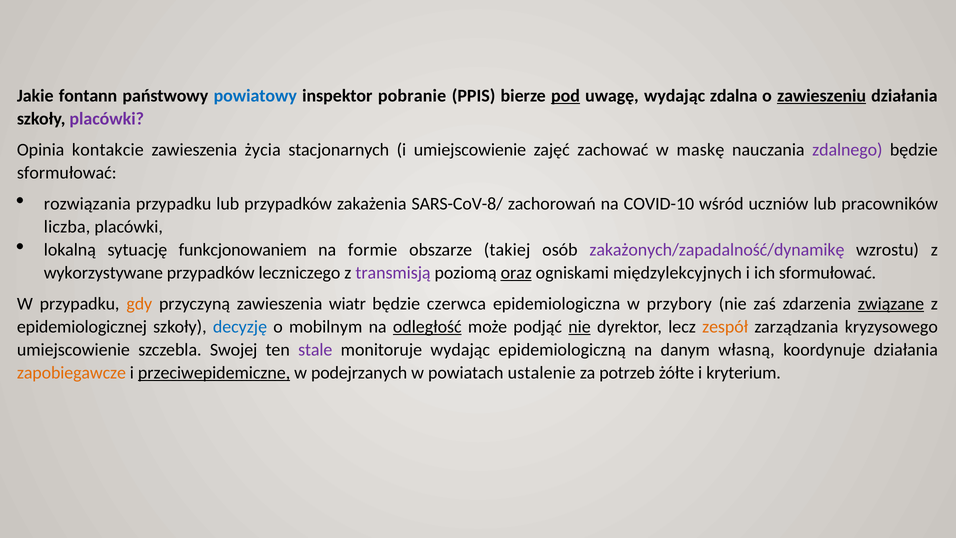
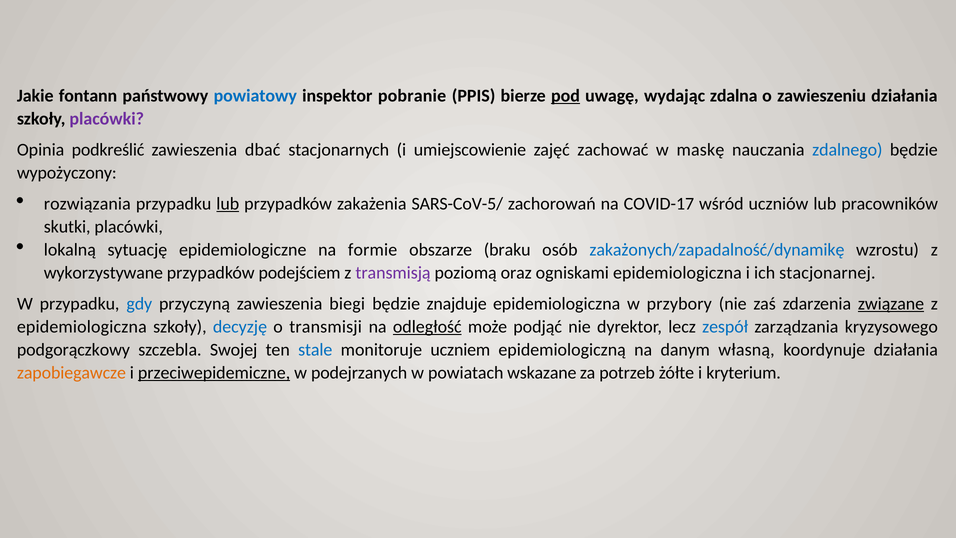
zawieszeniu underline: present -> none
kontakcie: kontakcie -> podkreślić
życia: życia -> dbać
zdalnego colour: purple -> blue
sformułować at (67, 173): sformułować -> wypożyczony
lub at (228, 204) underline: none -> present
SARS-CoV-8/: SARS-CoV-8/ -> SARS-CoV-5/
COVID-10: COVID-10 -> COVID-17
liczba: liczba -> skutki
funkcjonowaniem: funkcjonowaniem -> epidemiologiczne
takiej: takiej -> braku
zakażonych/zapadalność/dynamikę colour: purple -> blue
leczniczego: leczniczego -> podejściem
oraz underline: present -> none
ogniskami międzylekcyjnych: międzylekcyjnych -> epidemiologiczna
ich sformułować: sformułować -> stacjonarnej
gdy colour: orange -> blue
wiatr: wiatr -> biegi
czerwca: czerwca -> znajduje
epidemiologicznej at (82, 327): epidemiologicznej -> epidemiologiczna
mobilnym: mobilnym -> transmisji
nie at (579, 327) underline: present -> none
zespół colour: orange -> blue
umiejscowienie at (73, 350): umiejscowienie -> podgorączkowy
stale colour: purple -> blue
monitoruje wydając: wydając -> uczniem
ustalenie: ustalenie -> wskazane
